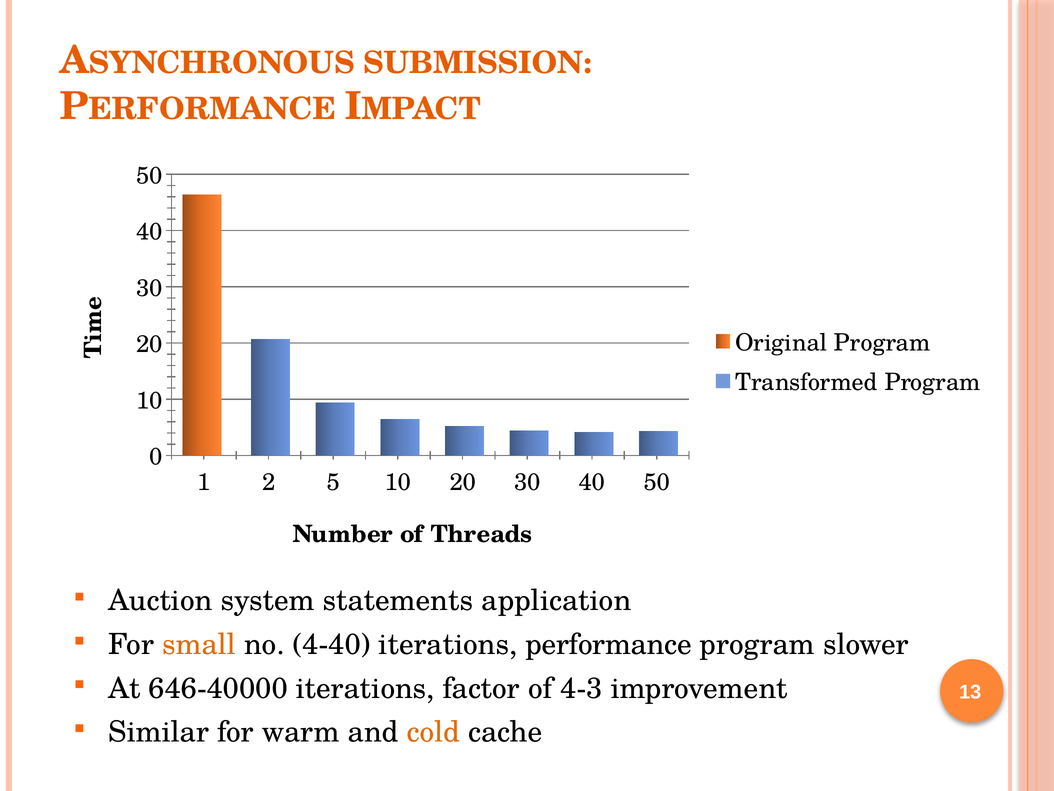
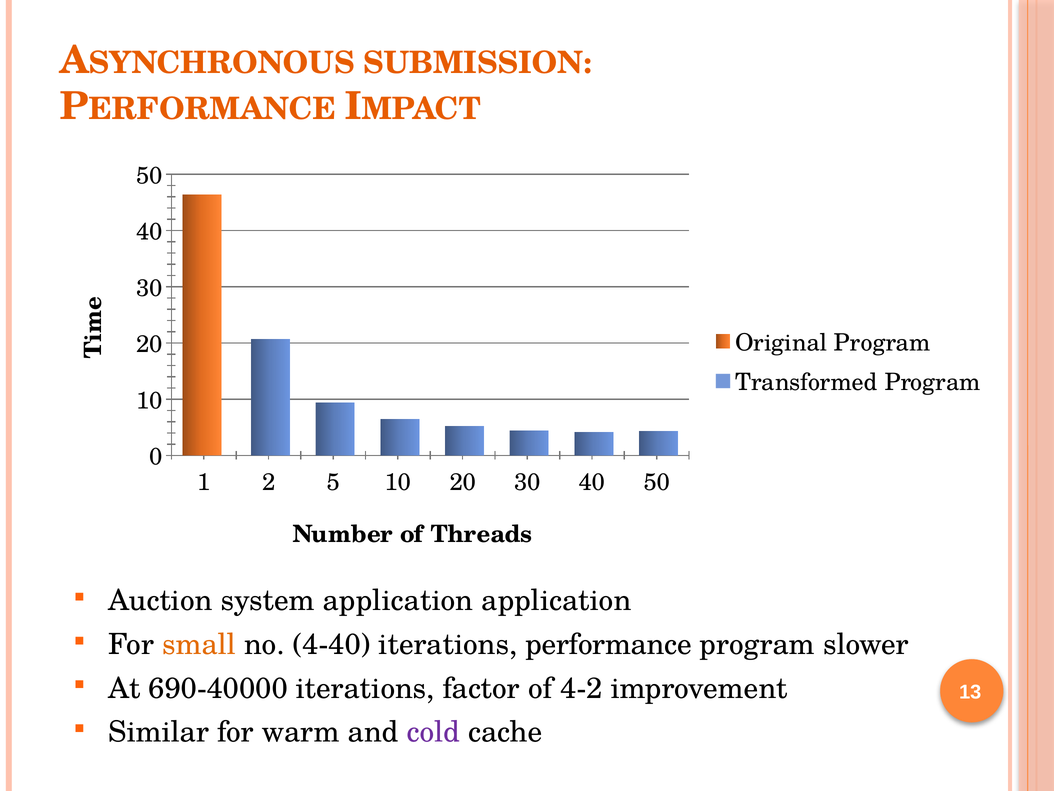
system statements: statements -> application
646-40000: 646-40000 -> 690-40000
4-3: 4-3 -> 4-2
cold colour: orange -> purple
